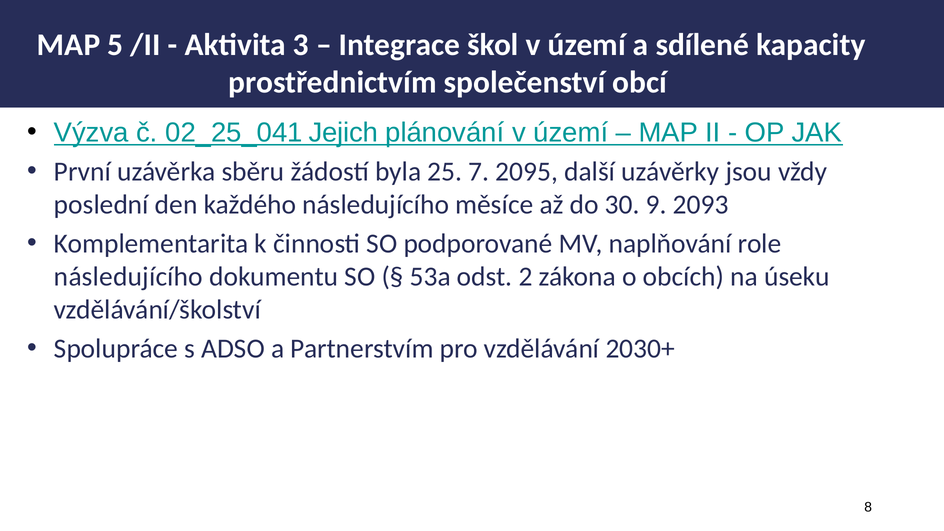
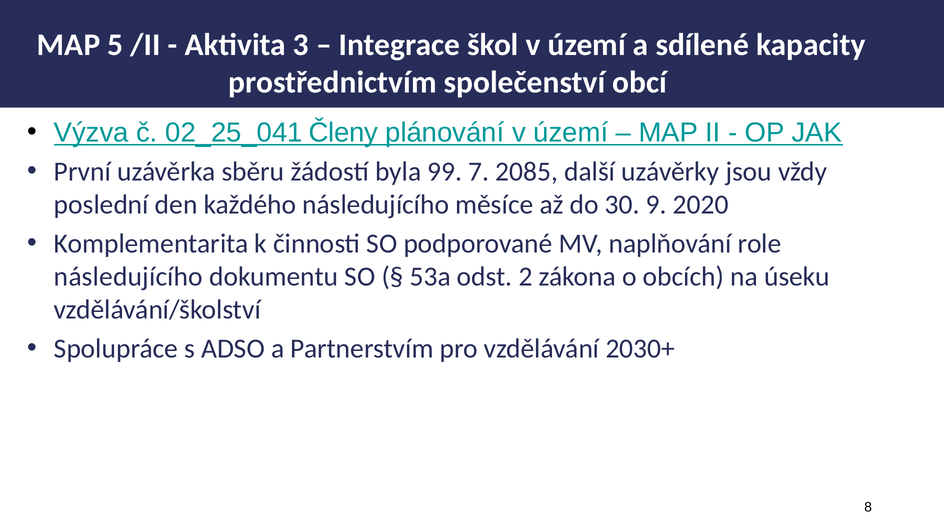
Jejich: Jejich -> Členy
25: 25 -> 99
2095: 2095 -> 2085
2093: 2093 -> 2020
